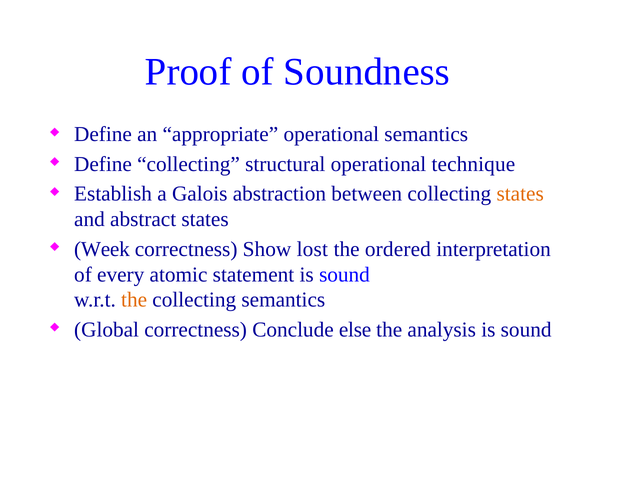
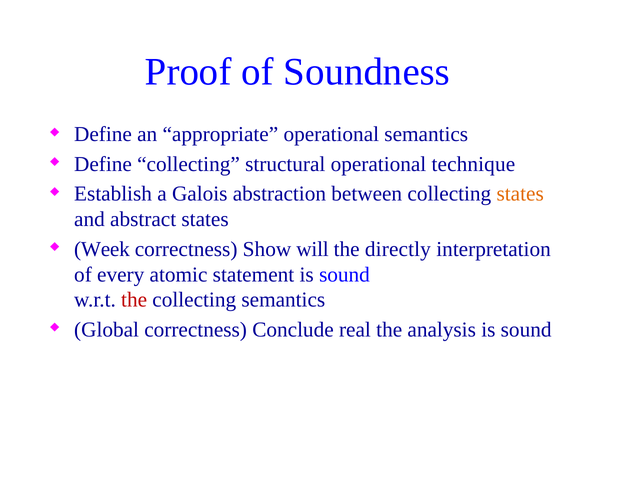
lost: lost -> will
ordered: ordered -> directly
the at (134, 300) colour: orange -> red
else: else -> real
